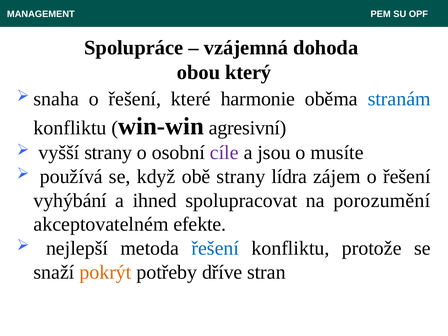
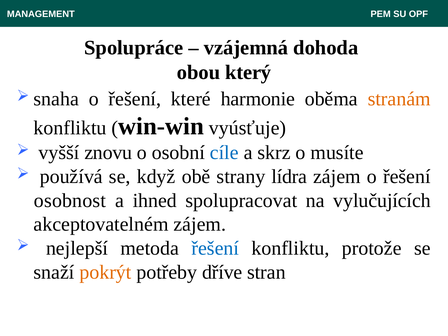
stranám colour: blue -> orange
agresivní: agresivní -> vyúsťuje
vyšší strany: strany -> znovu
cíle colour: purple -> blue
jsou: jsou -> skrz
vyhýbání: vyhýbání -> osobnost
porozumění: porozumění -> vylučujících
akceptovatelném efekte: efekte -> zájem
